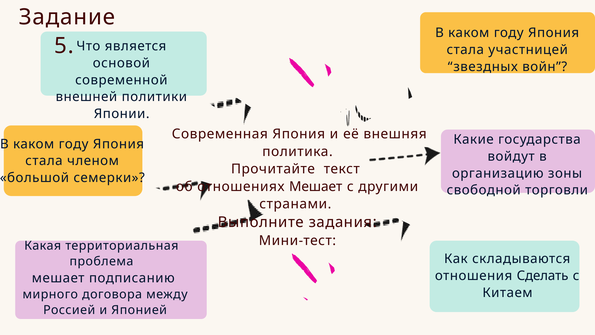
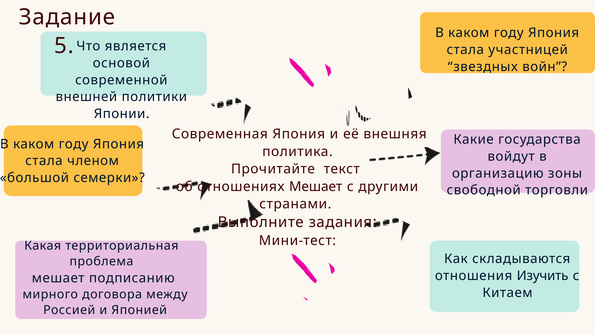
Сделать: Сделать -> Изучить
